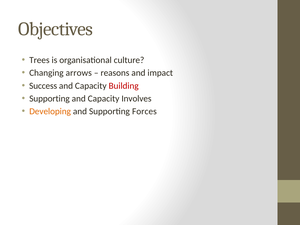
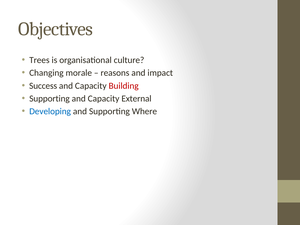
arrows: arrows -> morale
Involves: Involves -> External
Developing colour: orange -> blue
Forces: Forces -> Where
